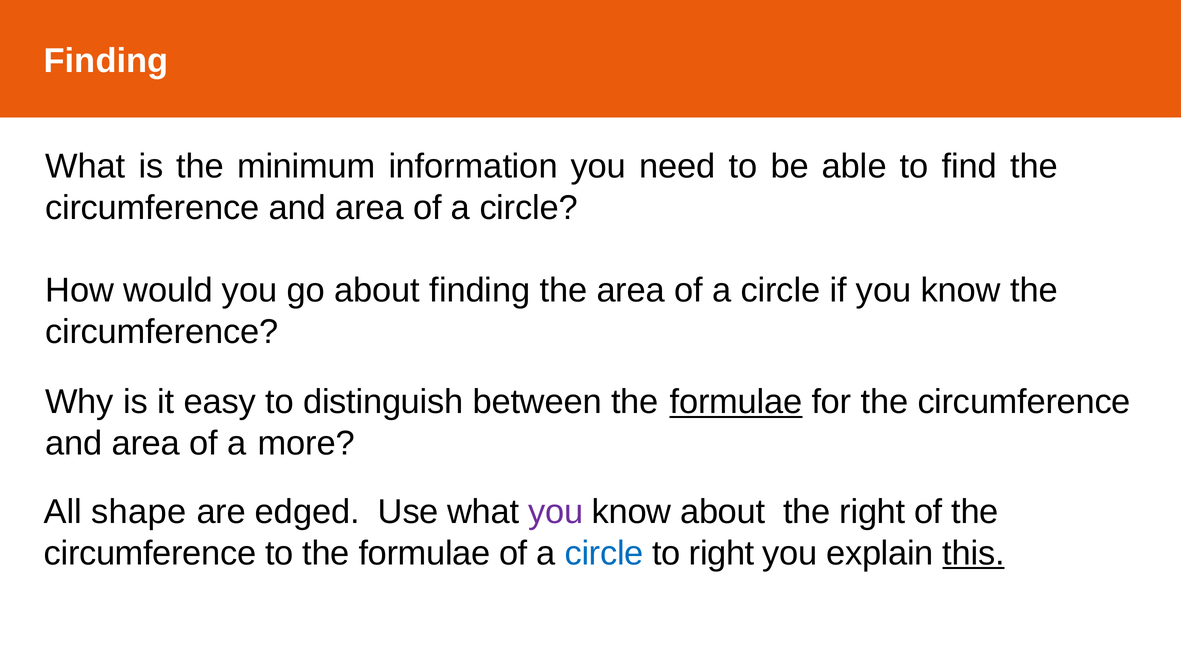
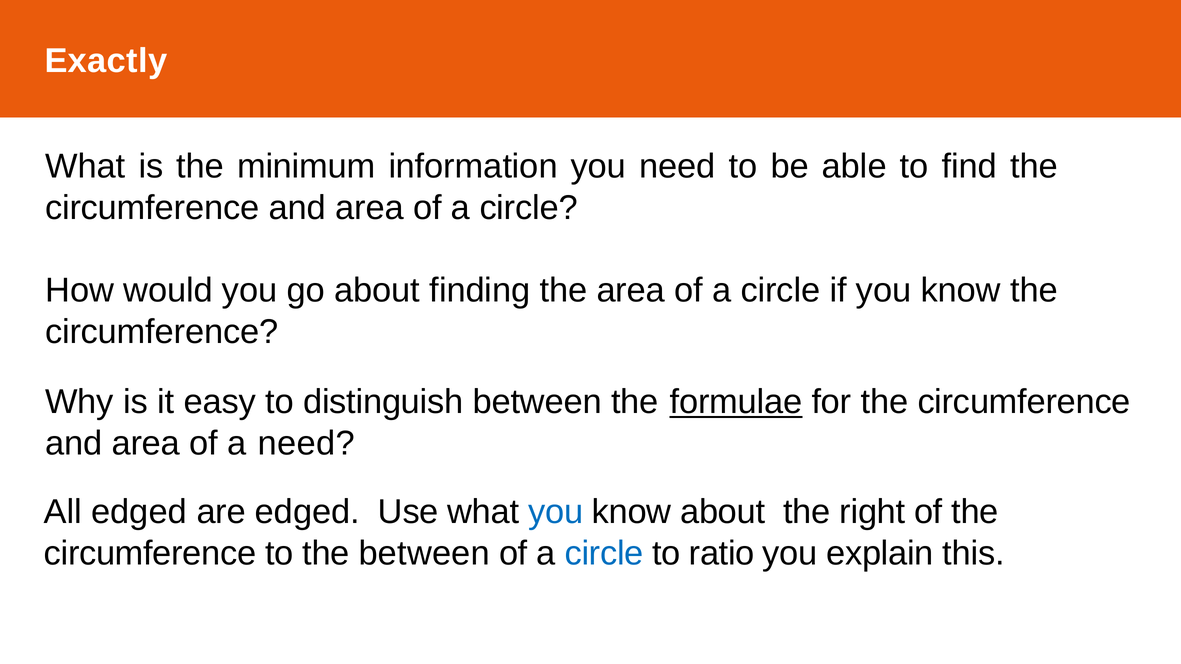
Finding at (106, 61): Finding -> Exactly
a more: more -> need
All shape: shape -> edged
you at (556, 512) colour: purple -> blue
to the formulae: formulae -> between
to right: right -> ratio
this underline: present -> none
